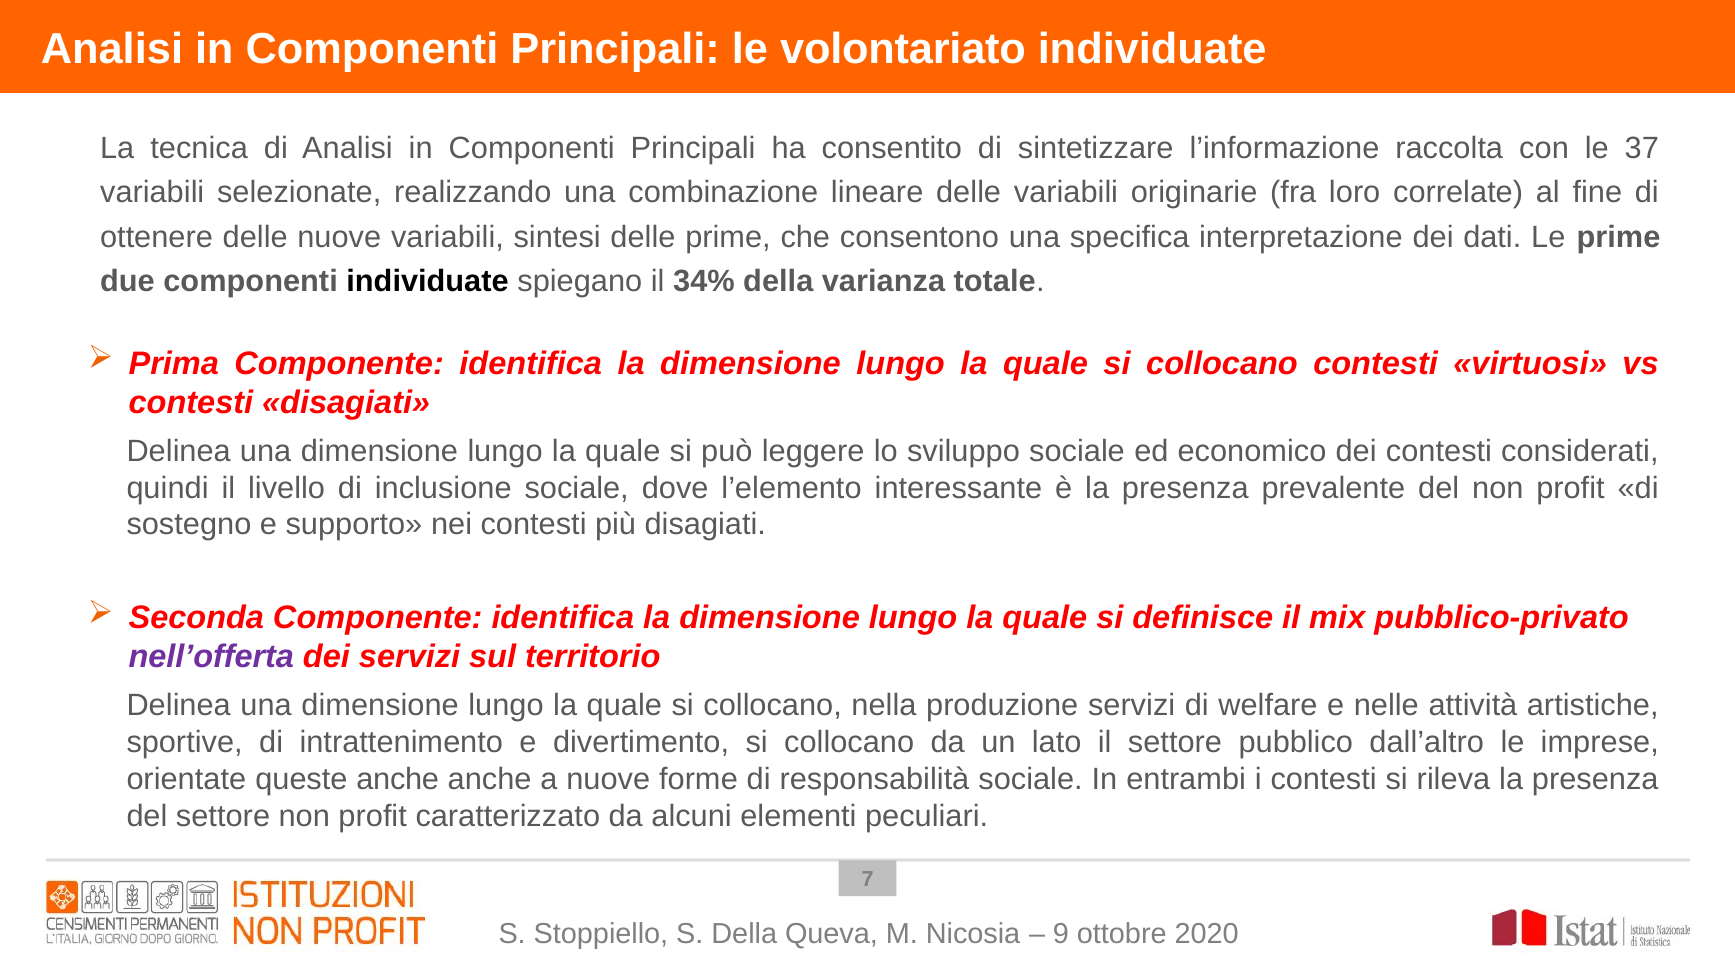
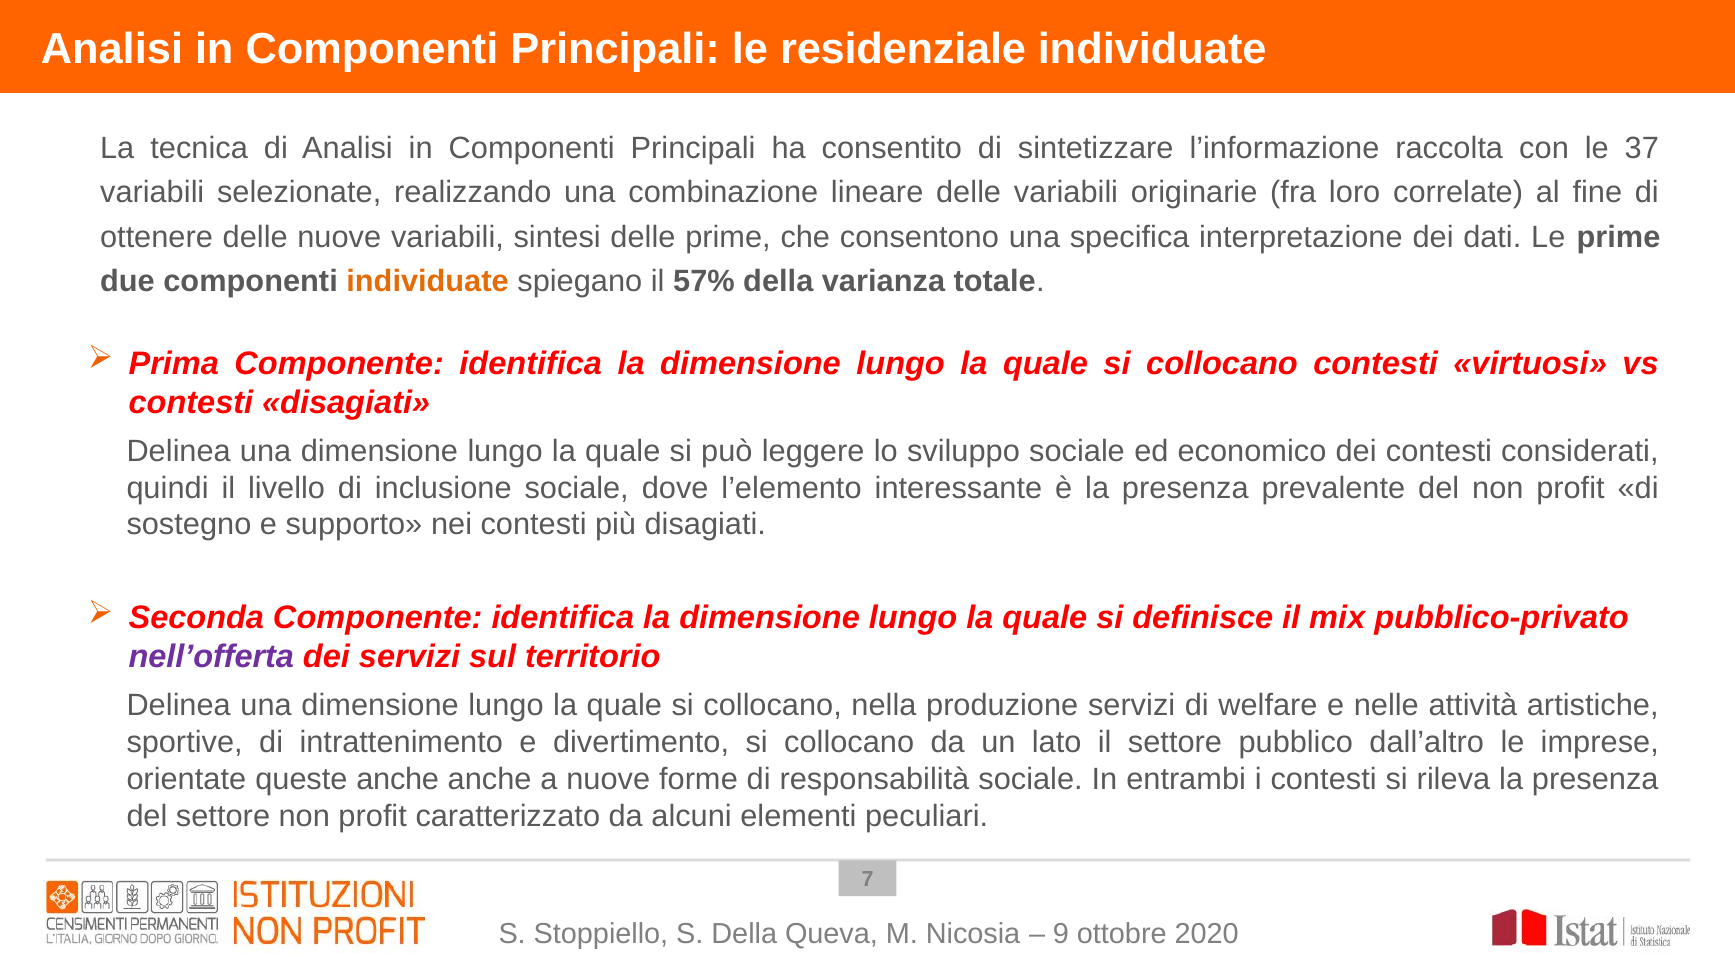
volontariato: volontariato -> residenziale
individuate at (428, 281) colour: black -> orange
34%: 34% -> 57%
